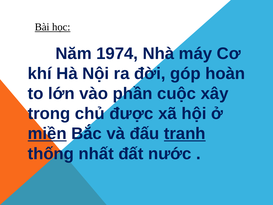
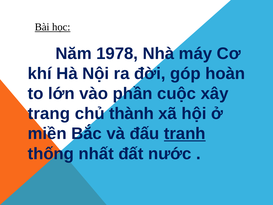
1974: 1974 -> 1978
trong: trong -> trang
được: được -> thành
miền underline: present -> none
